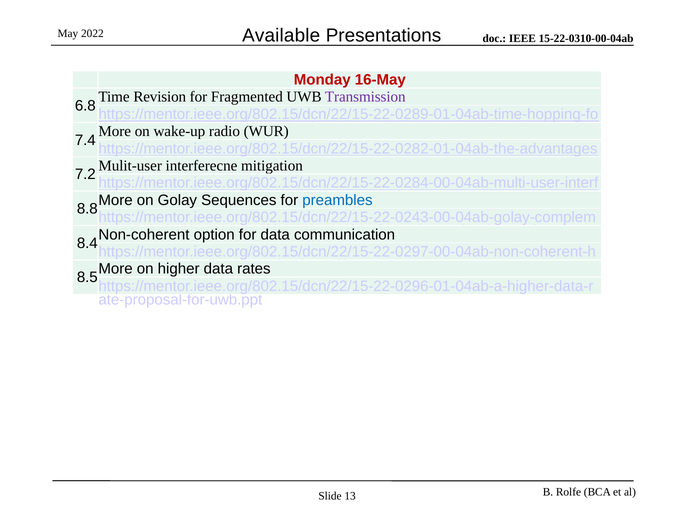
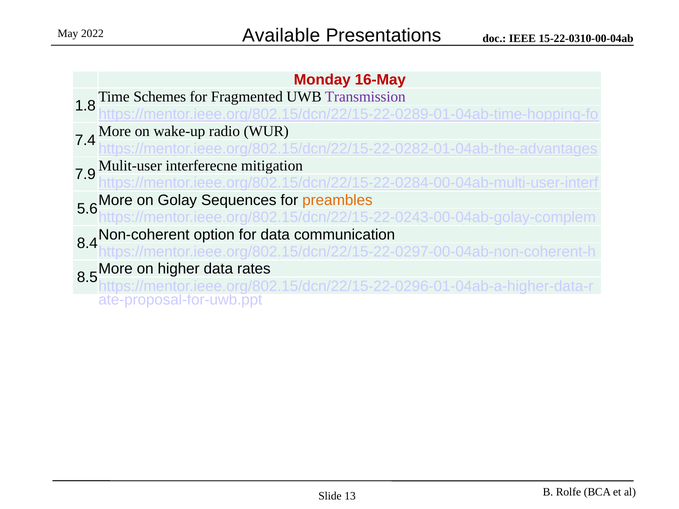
Revision: Revision -> Schemes
6.8: 6.8 -> 1.8
7.2: 7.2 -> 7.9
preambles colour: blue -> orange
8.8: 8.8 -> 5.6
